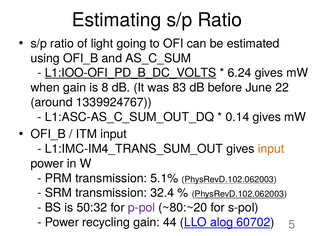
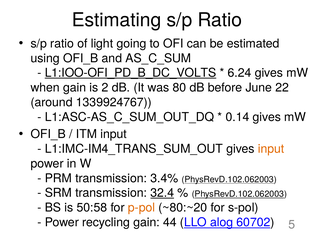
8: 8 -> 2
83: 83 -> 80
5.1%: 5.1% -> 3.4%
32.4 underline: none -> present
50:32: 50:32 -> 50:58
p-pol colour: purple -> orange
